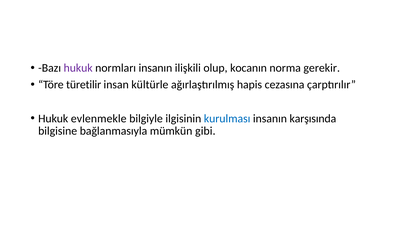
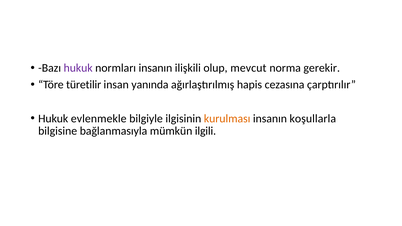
kocanın: kocanın -> mevcut
kültürle: kültürle -> yanında
kurulması colour: blue -> orange
karşısında: karşısında -> koşullarla
gibi: gibi -> ilgili
